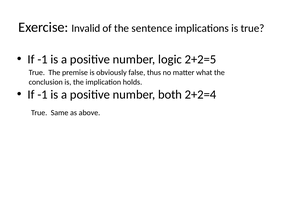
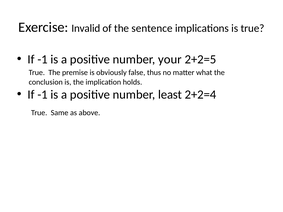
logic: logic -> your
both: both -> least
